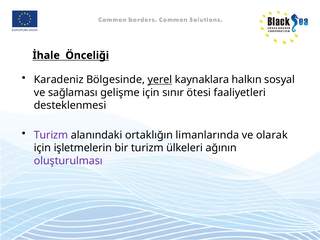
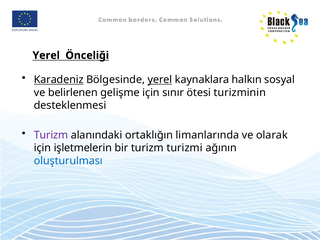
İhale at (46, 55): İhale -> Yerel
Karadeniz underline: none -> present
sağlaması: sağlaması -> belirlenen
faaliyetleri: faaliyetleri -> turizminin
ülkeleri: ülkeleri -> turizmi
oluşturulması colour: purple -> blue
